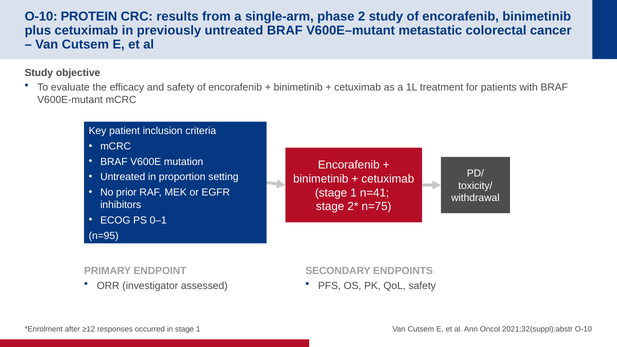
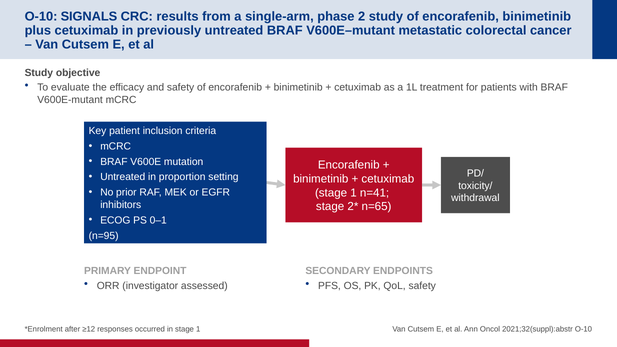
PROTEIN: PROTEIN -> SIGNALS
n=75: n=75 -> n=65
